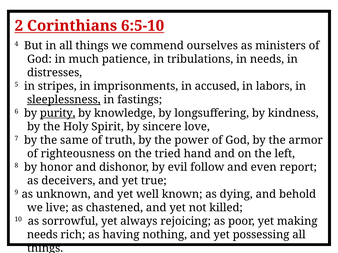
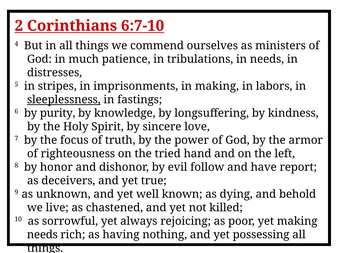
6:5-10: 6:5-10 -> 6:7-10
in accused: accused -> making
purity underline: present -> none
same: same -> focus
even: even -> have
